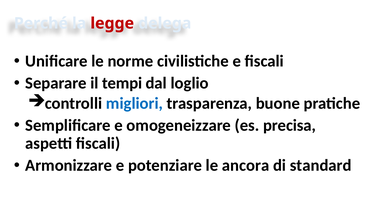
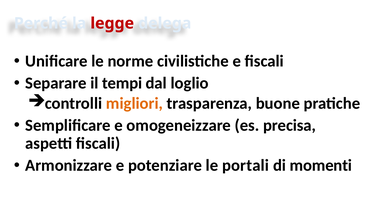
migliori colour: blue -> orange
ancora: ancora -> portali
standard: standard -> momenti
